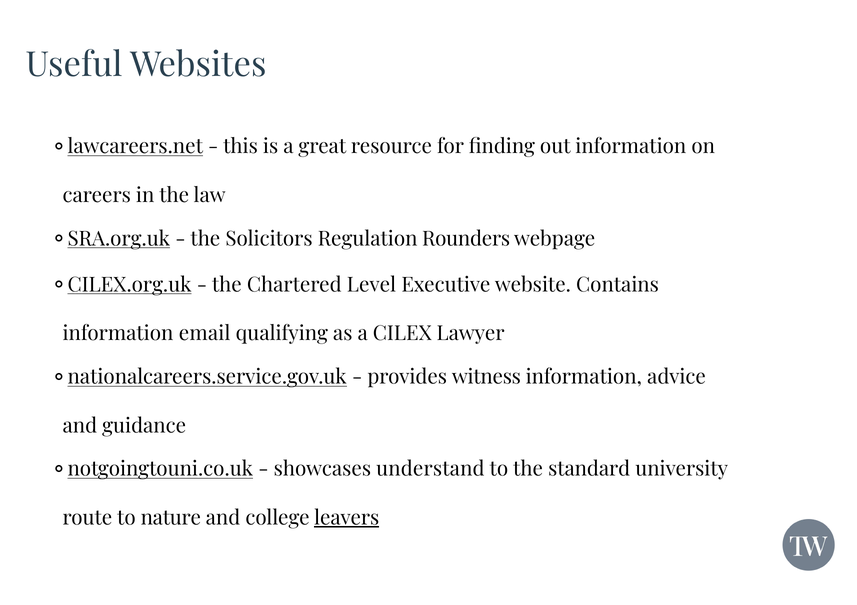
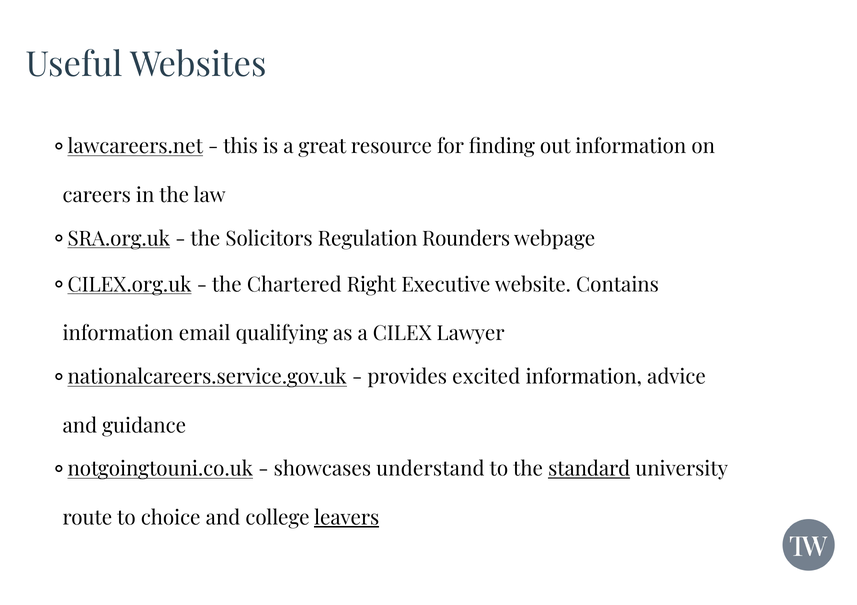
Level: Level -> Right
witness: witness -> excited
standard underline: none -> present
nature: nature -> choice
